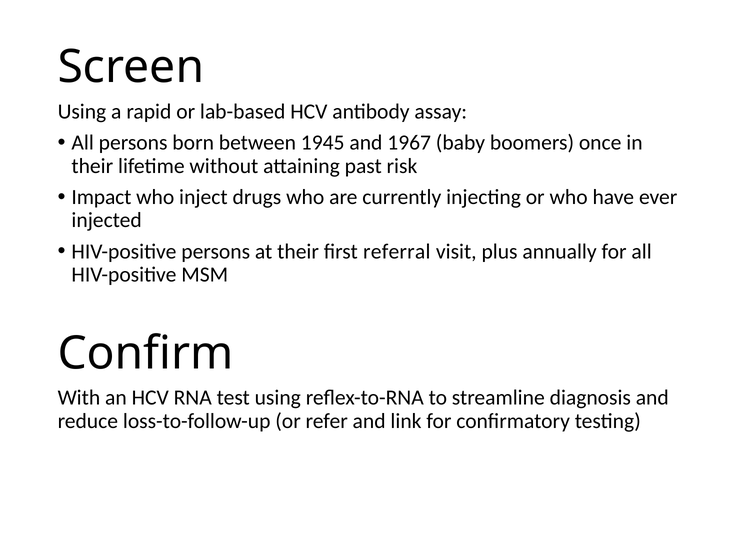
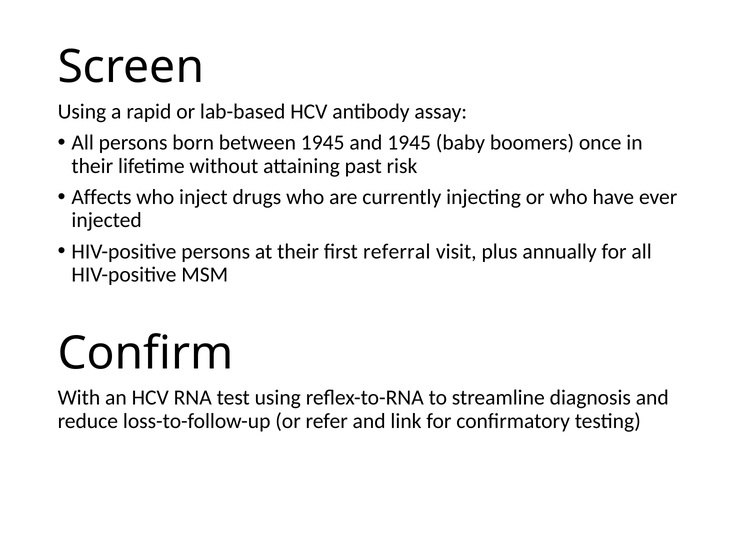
and 1967: 1967 -> 1945
Impact: Impact -> Affects
